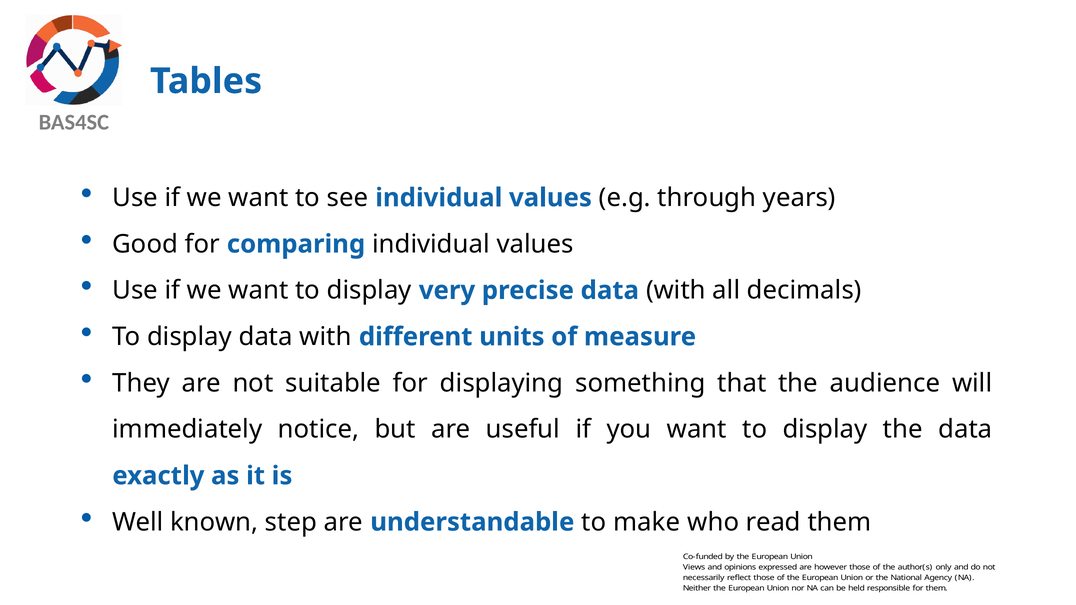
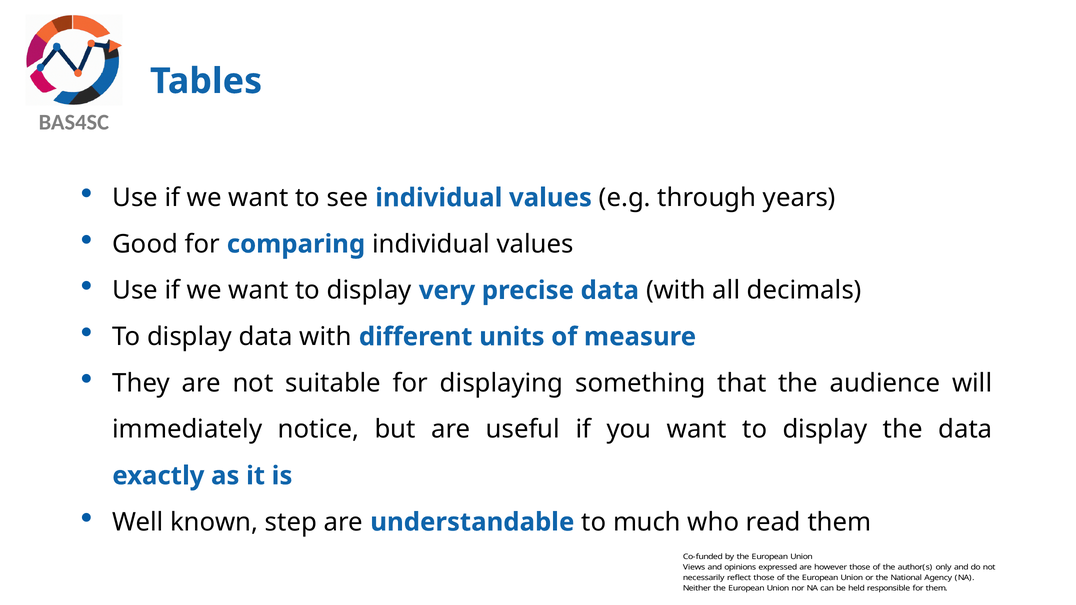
make: make -> much
